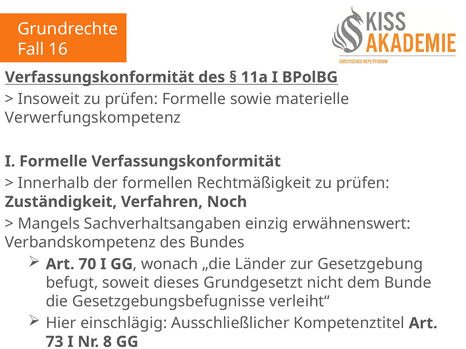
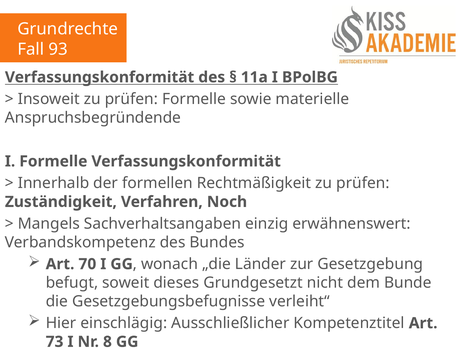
16: 16 -> 93
Verwerfungskompetenz: Verwerfungskompetenz -> Anspruchsbegründende
